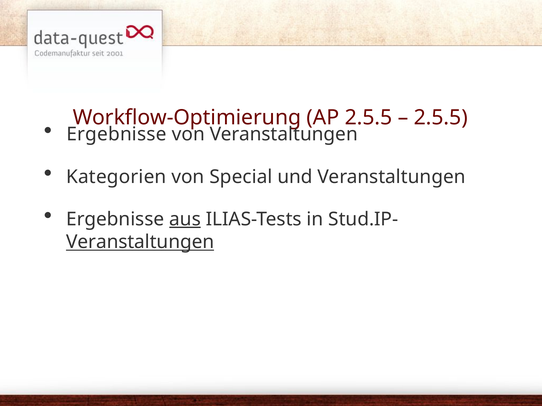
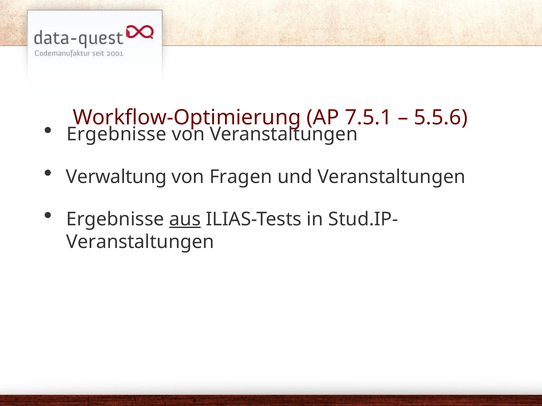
AP 2.5.5: 2.5.5 -> 7.5.1
2.5.5 at (441, 118): 2.5.5 -> 5.5.6
Kategorien: Kategorien -> Verwaltung
Special: Special -> Fragen
Veranstaltungen at (140, 242) underline: present -> none
